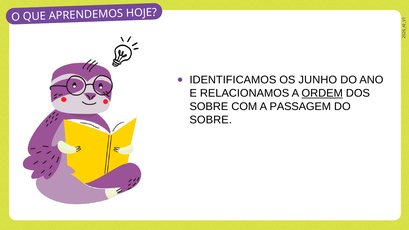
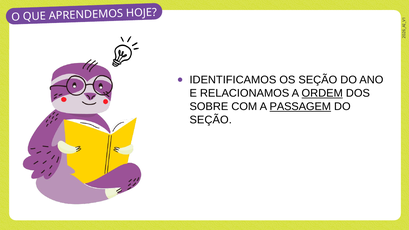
OS JUNHO: JUNHO -> SEÇÃO
PASSAGEM underline: none -> present
SOBRE at (211, 120): SOBRE -> SEÇÃO
